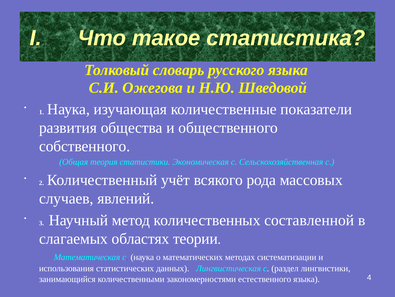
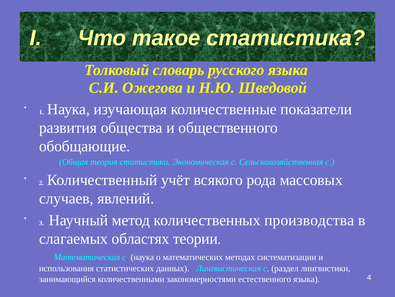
собственного: собственного -> обобщающие
составленной: составленной -> производства
